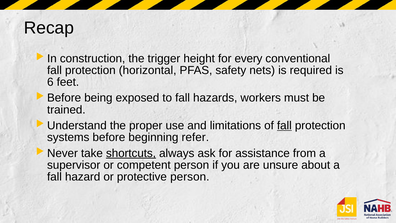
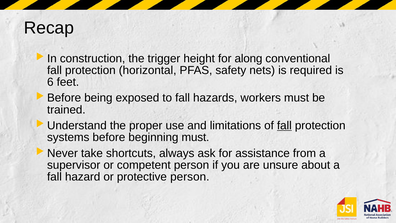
every: every -> along
beginning refer: refer -> must
shortcuts underline: present -> none
